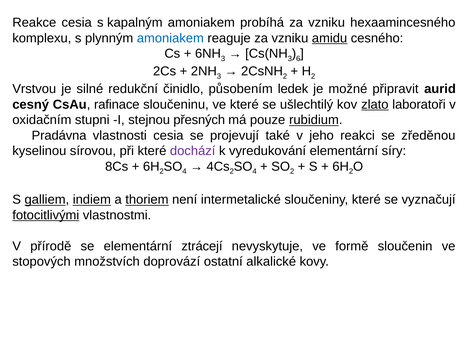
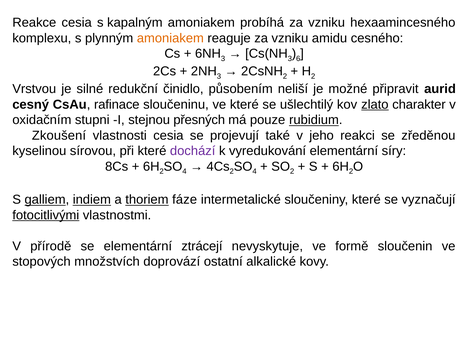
amoniakem at (170, 38) colour: blue -> orange
amidu underline: present -> none
ledek: ledek -> neliší
laboratoři: laboratoři -> charakter
Pradávna: Pradávna -> Zkoušení
není: není -> fáze
